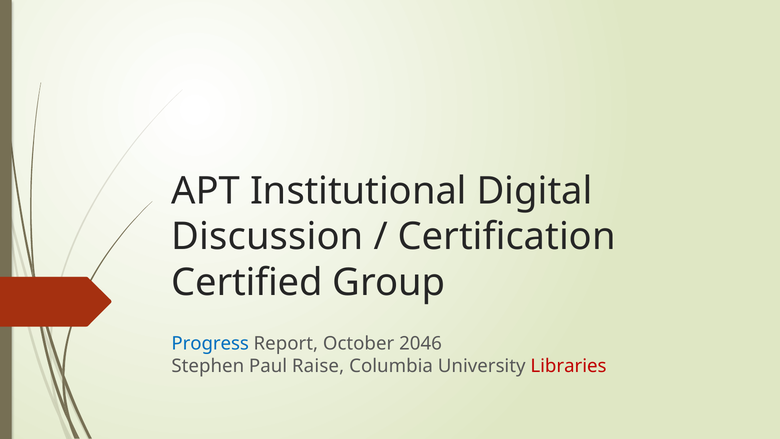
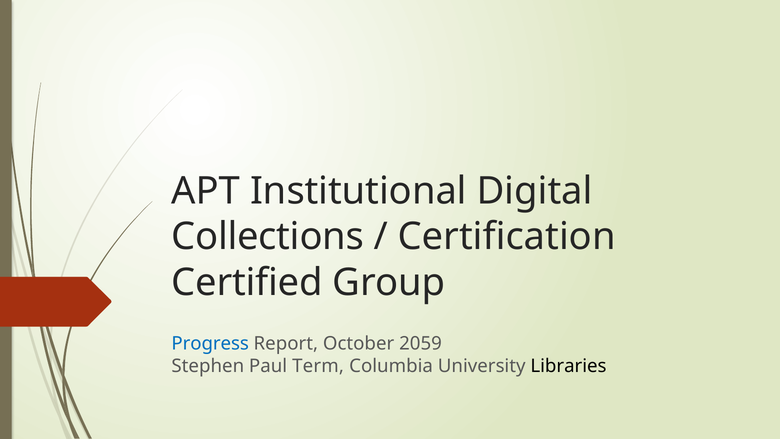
Discussion: Discussion -> Collections
2046: 2046 -> 2059
Raise: Raise -> Term
Libraries colour: red -> black
